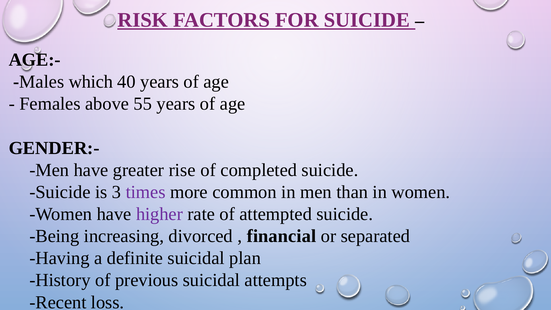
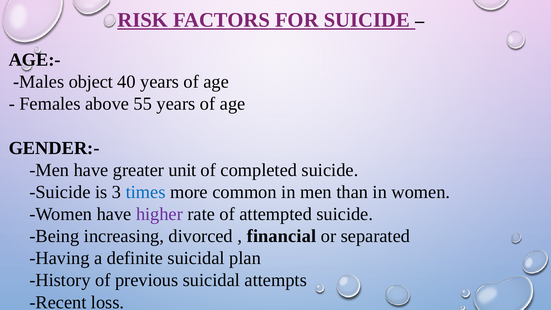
which: which -> object
rise: rise -> unit
times colour: purple -> blue
